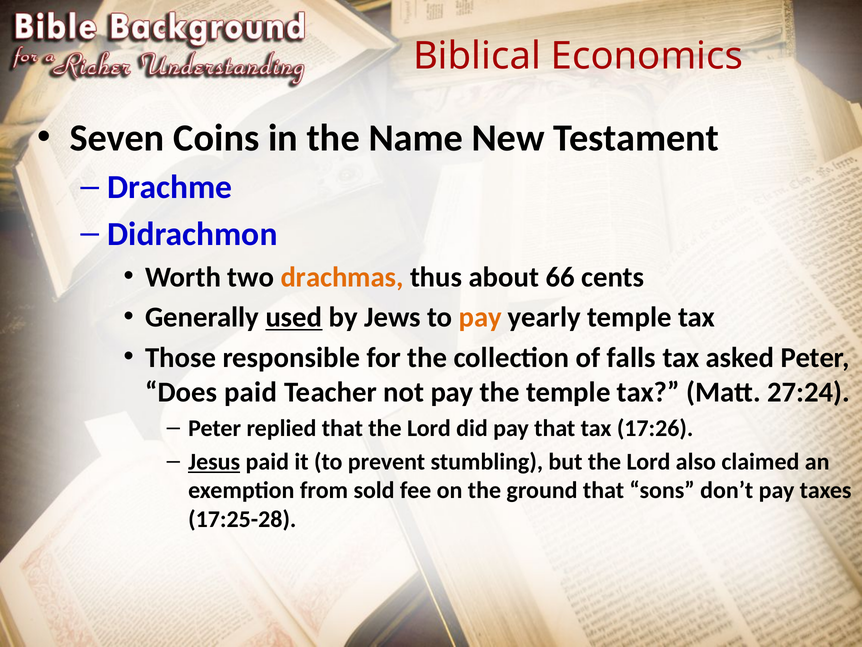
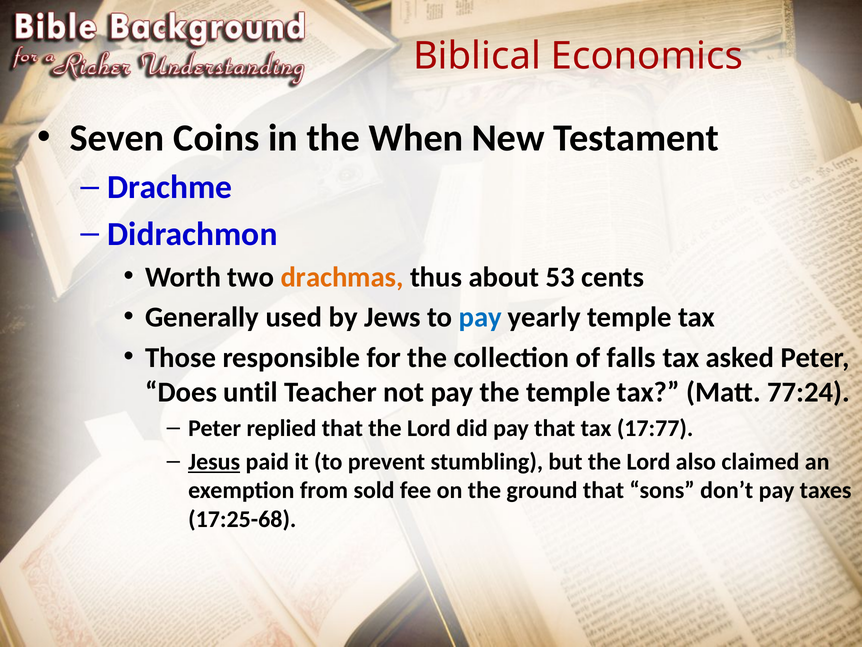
Name: Name -> When
66: 66 -> 53
used underline: present -> none
pay at (480, 317) colour: orange -> blue
Does paid: paid -> until
27:24: 27:24 -> 77:24
17:26: 17:26 -> 17:77
17:25-28: 17:25-28 -> 17:25-68
